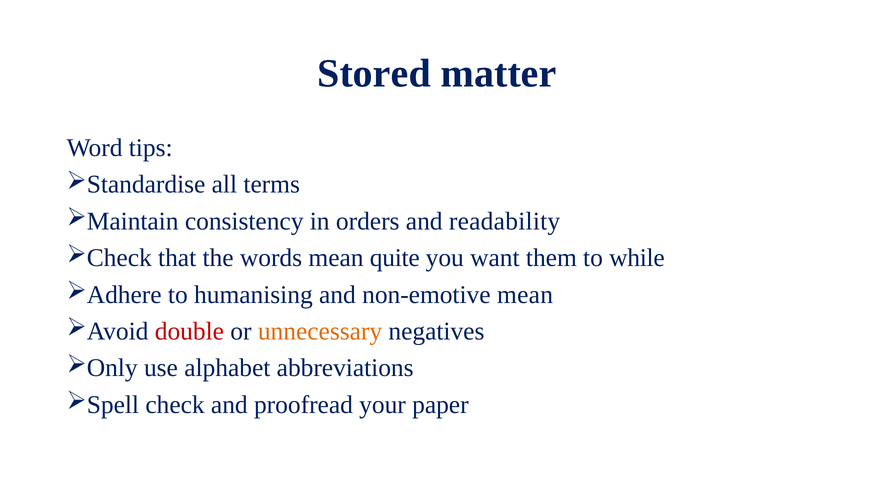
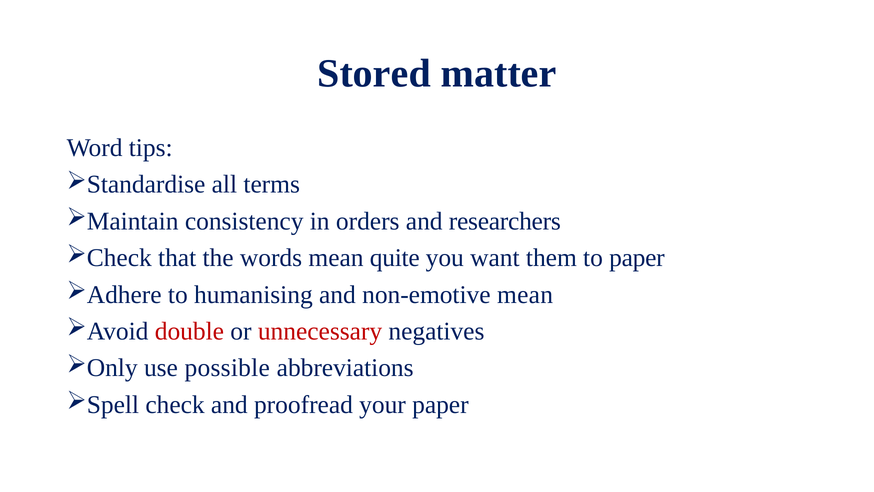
readability: readability -> researchers
to while: while -> paper
unnecessary colour: orange -> red
alphabet: alphabet -> possible
